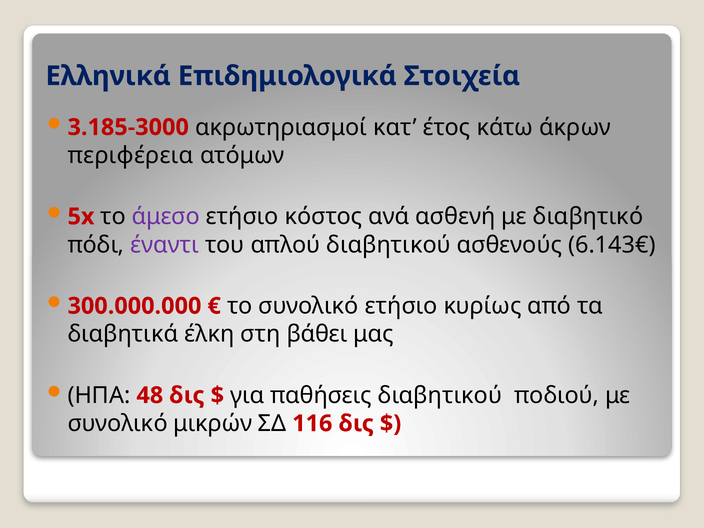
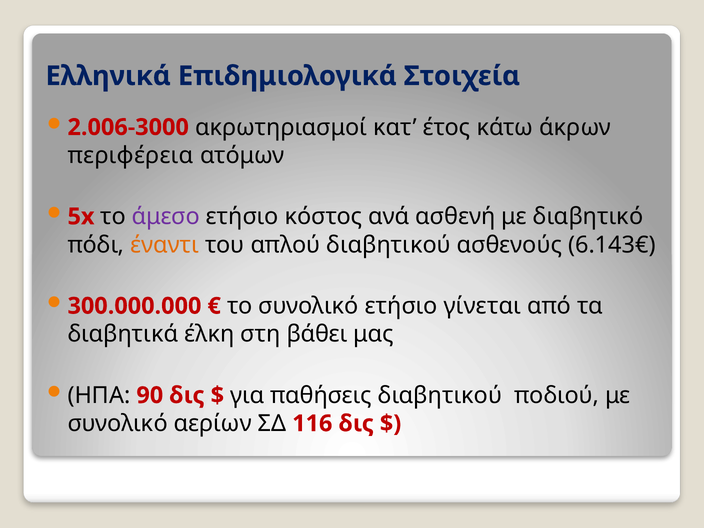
3.185-3000: 3.185-3000 -> 2.006-3000
έναντι colour: purple -> orange
κυρίως: κυρίως -> γίνεται
48: 48 -> 90
μικρών: μικρών -> αερίων
